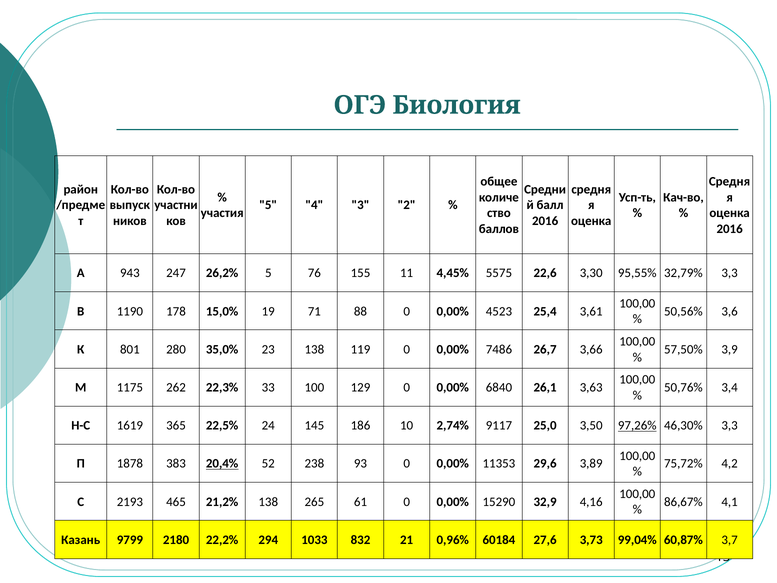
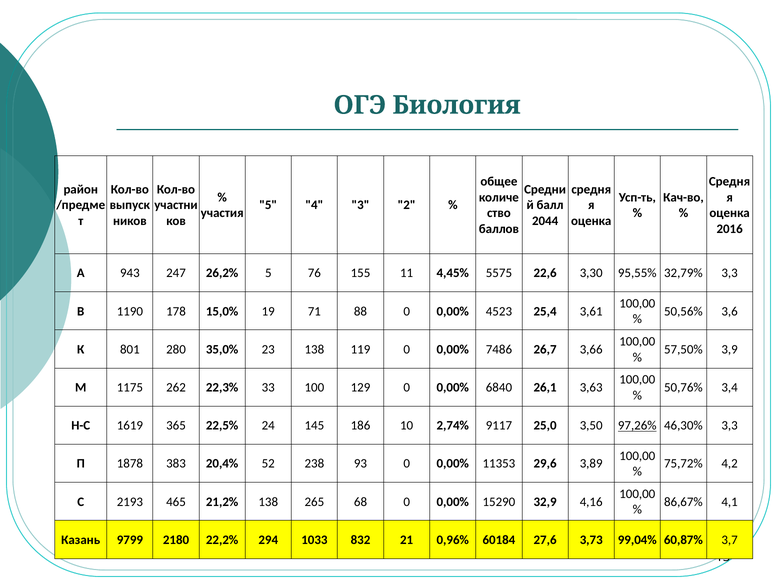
2016 at (545, 221): 2016 -> 2044
20,4% underline: present -> none
61: 61 -> 68
